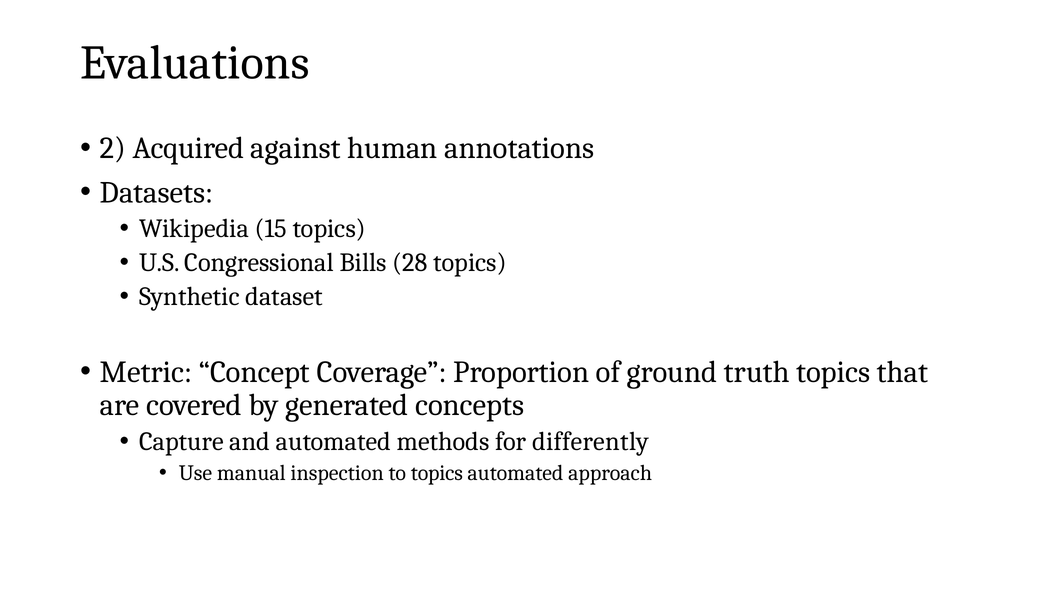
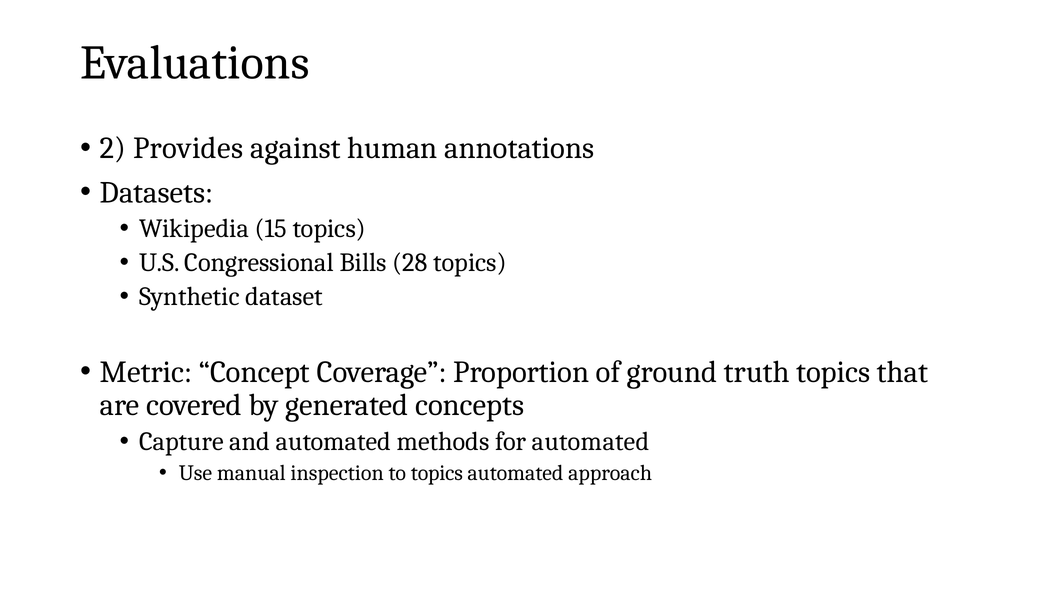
Acquired: Acquired -> Provides
for differently: differently -> automated
